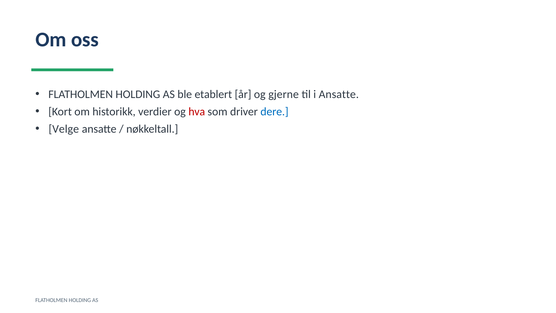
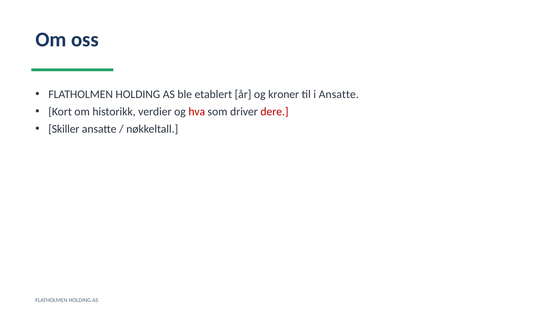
gjerne: gjerne -> kroner
dere colour: blue -> red
Velge: Velge -> Skiller
